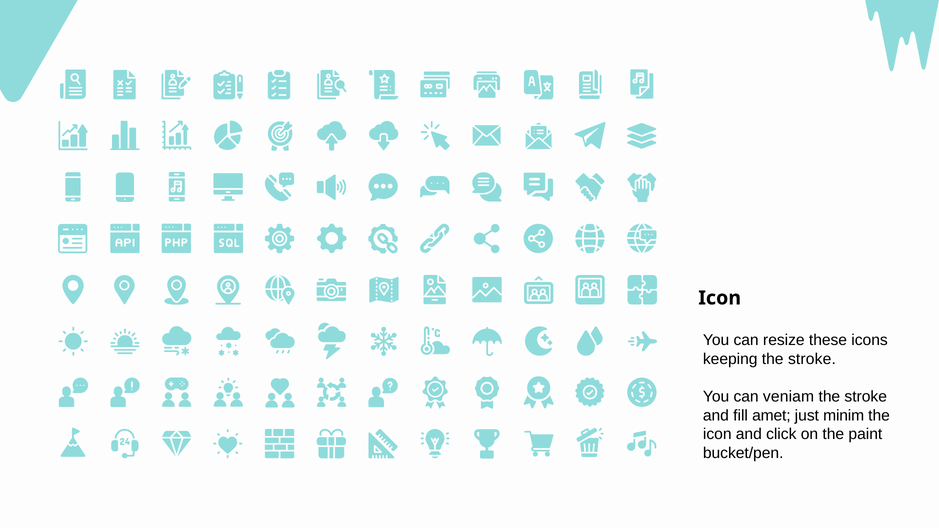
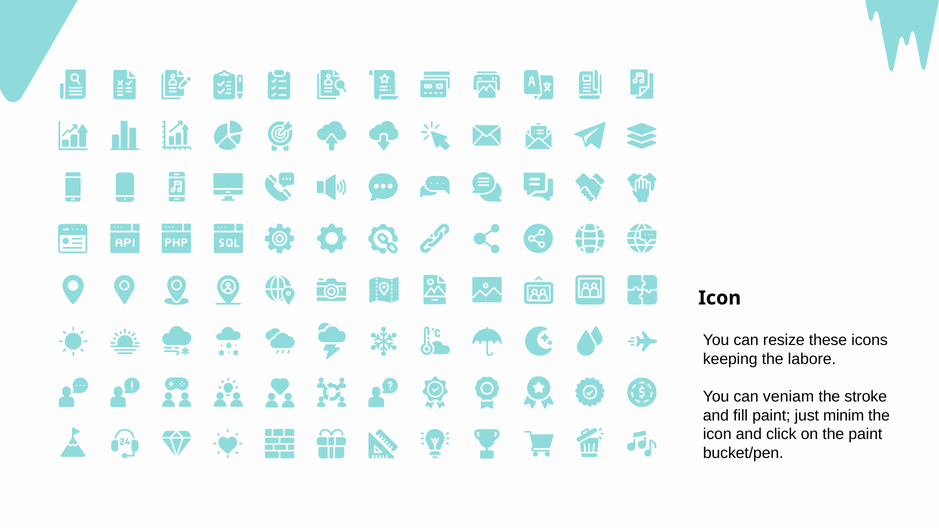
keeping the stroke: stroke -> labore
fill amet: amet -> paint
